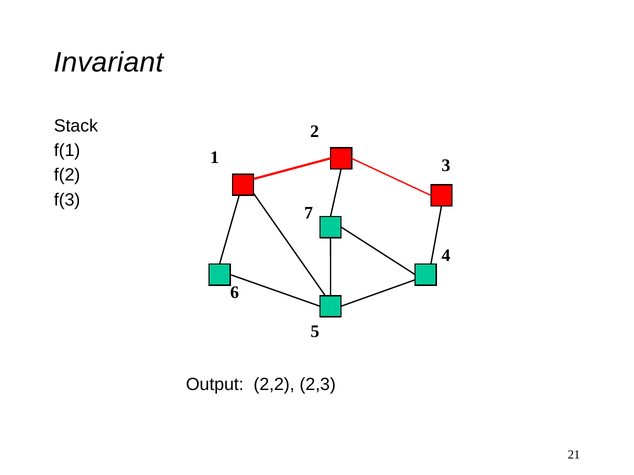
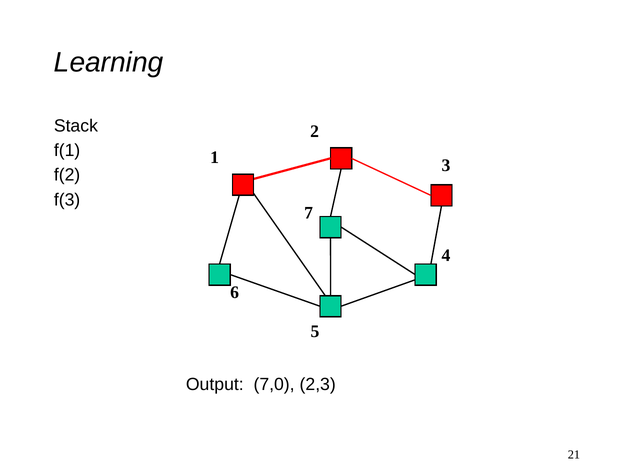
Invariant: Invariant -> Learning
2,2: 2,2 -> 7,0
